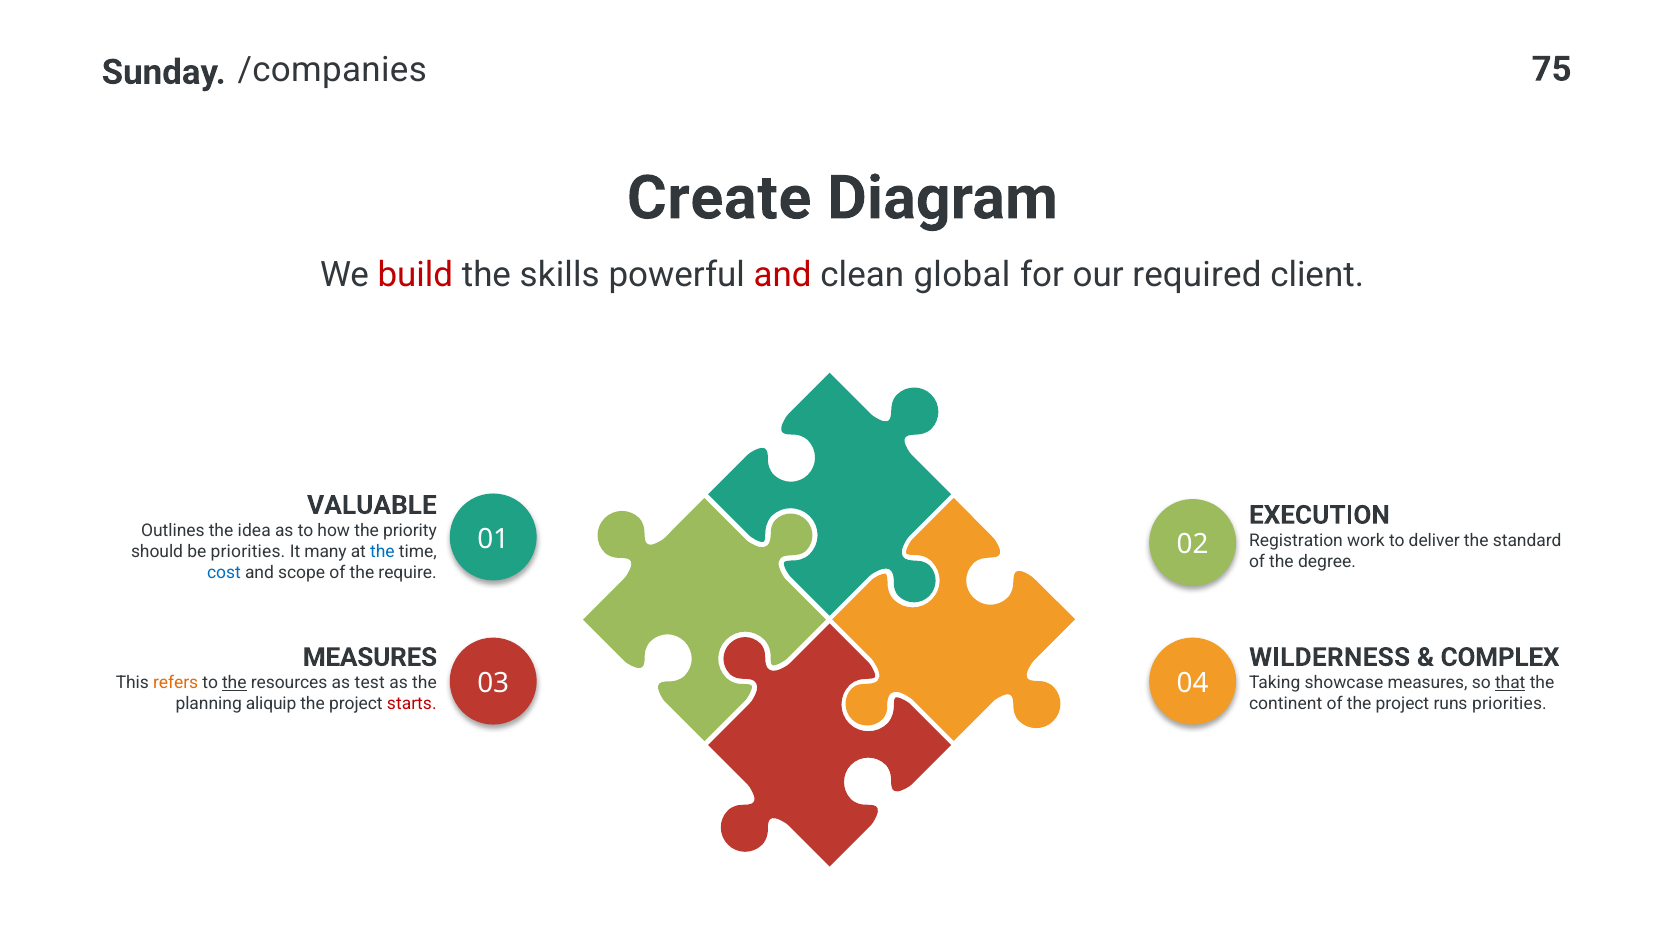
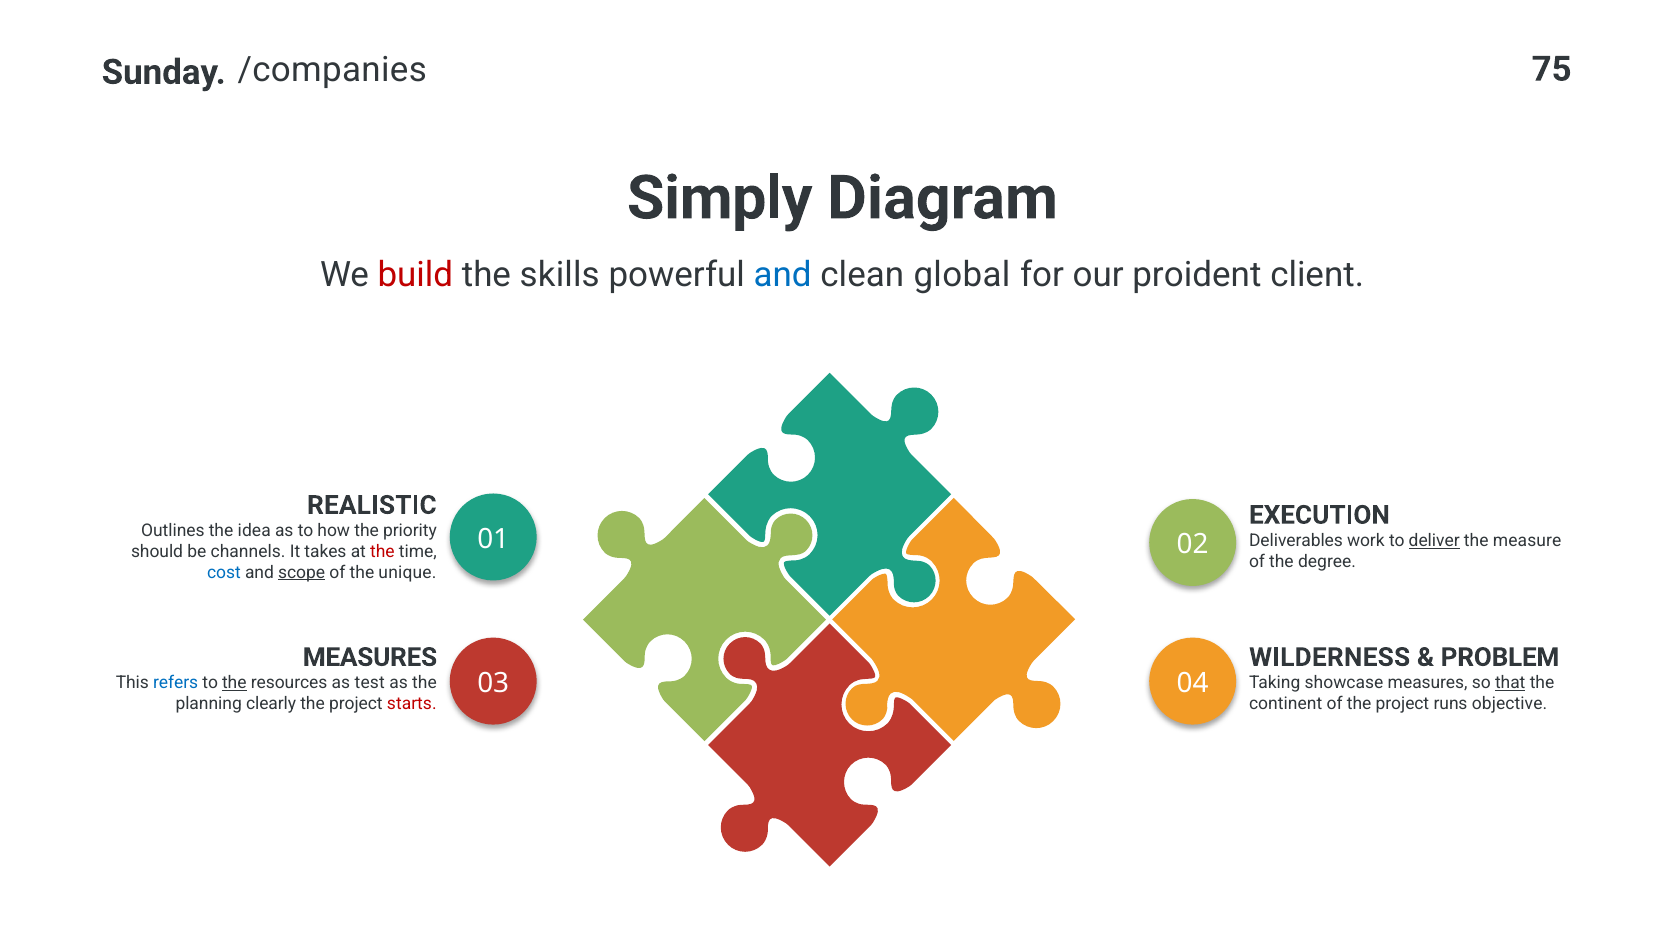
Create: Create -> Simply
and at (783, 275) colour: red -> blue
required: required -> proident
VALUABLE: VALUABLE -> REALISTIC
Registration: Registration -> Deliverables
deliver underline: none -> present
standard: standard -> measure
be priorities: priorities -> channels
many: many -> takes
the at (382, 551) colour: blue -> red
scope underline: none -> present
require: require -> unique
COMPLEX: COMPLEX -> PROBLEM
refers colour: orange -> blue
aliquip: aliquip -> clearly
runs priorities: priorities -> objective
